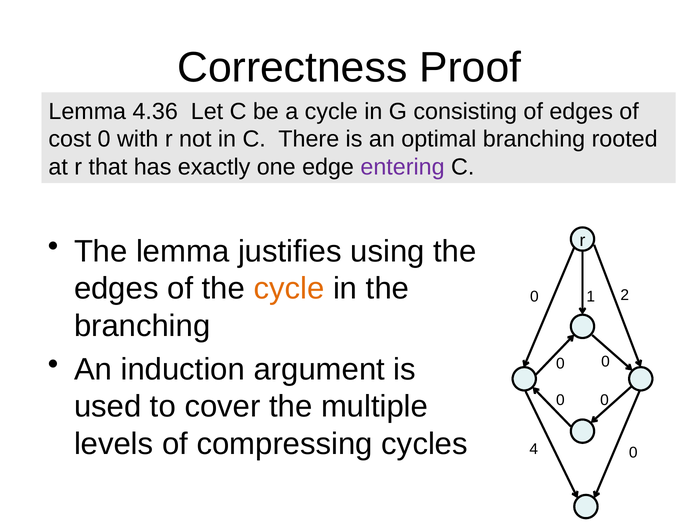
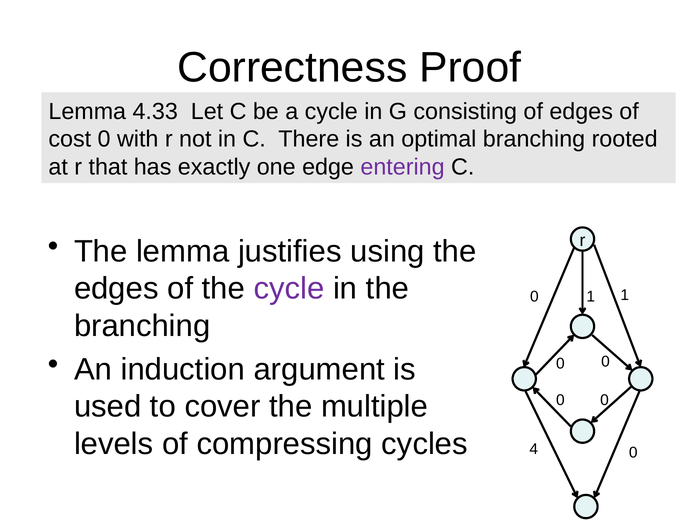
4.36: 4.36 -> 4.33
cycle at (289, 289) colour: orange -> purple
0 2: 2 -> 1
